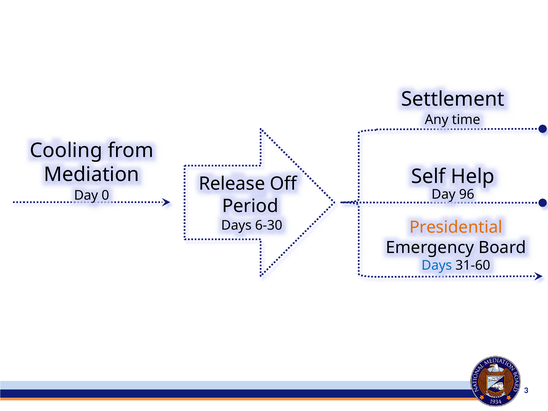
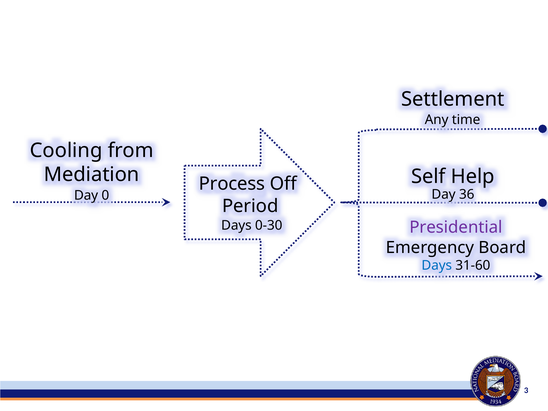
Release: Release -> Process
96: 96 -> 36
6-30: 6-30 -> 0-30
Presidential colour: orange -> purple
